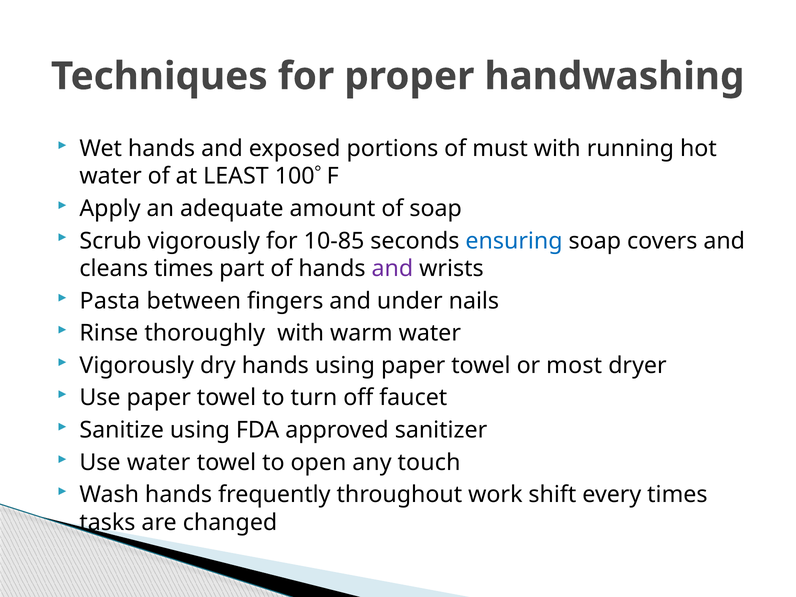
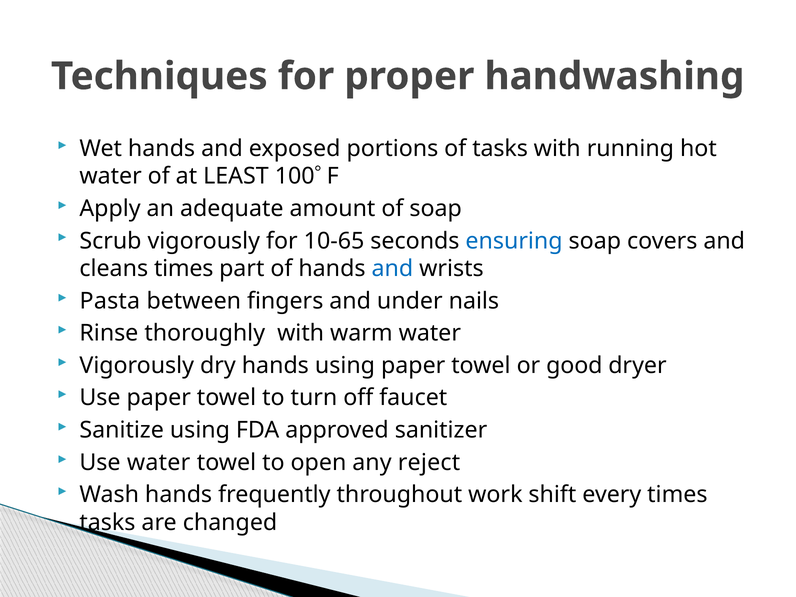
of must: must -> tasks
10-85: 10-85 -> 10-65
and at (392, 269) colour: purple -> blue
most: most -> good
touch: touch -> reject
